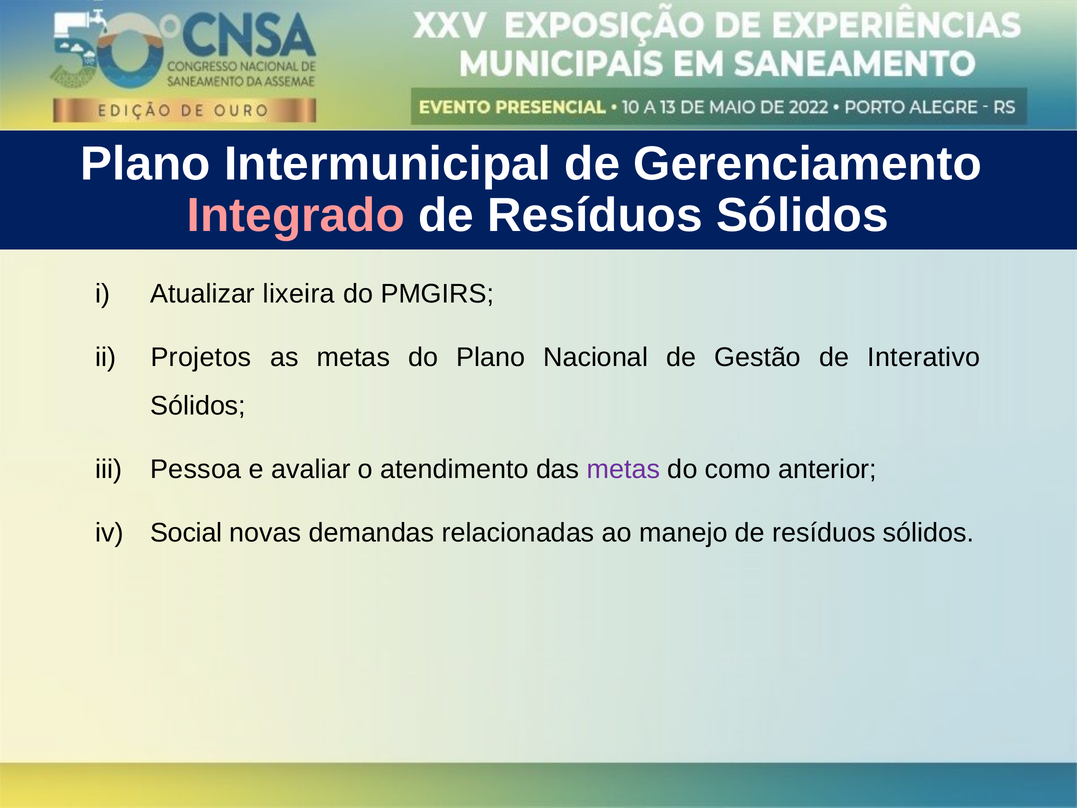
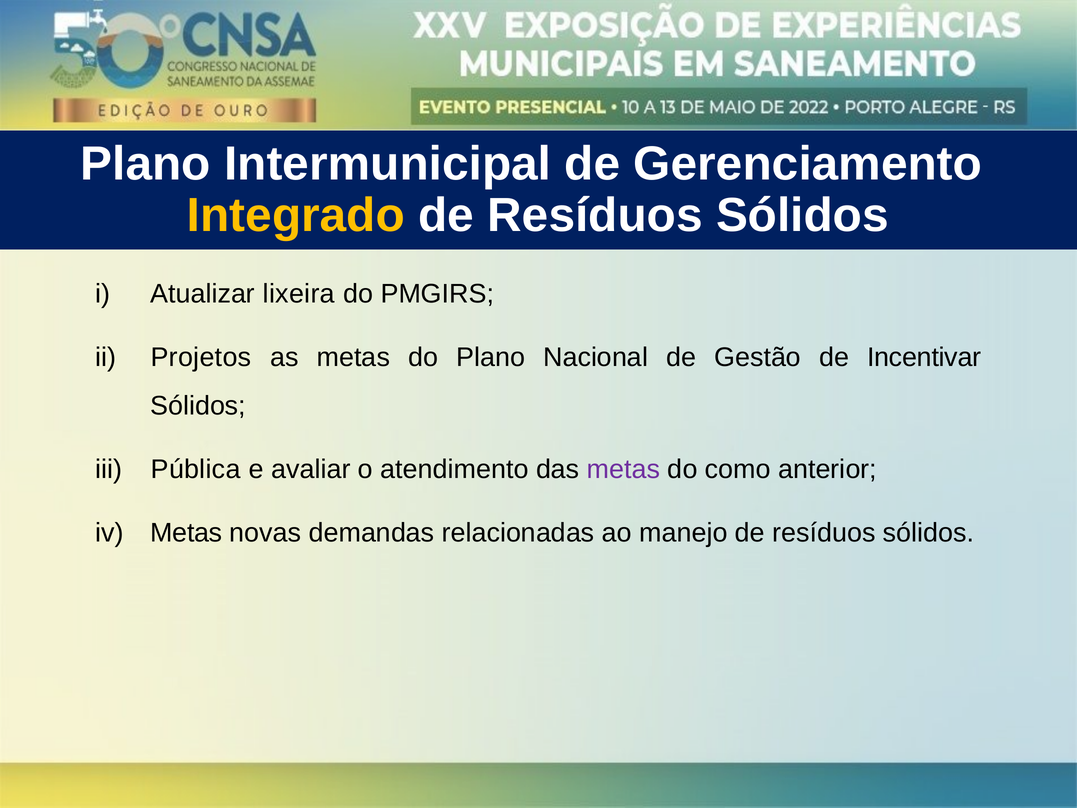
Integrado colour: pink -> yellow
Interativo: Interativo -> Incentivar
Pessoa: Pessoa -> Pública
Social at (186, 532): Social -> Metas
